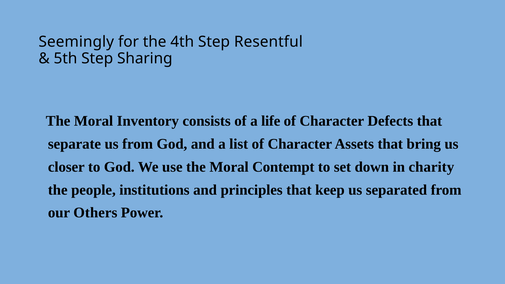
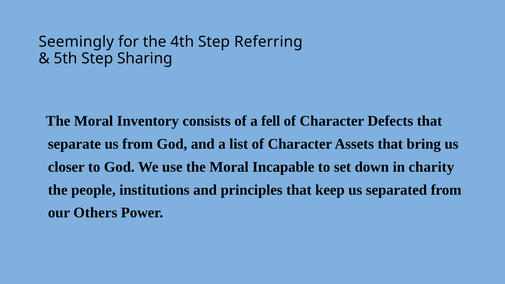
Resentful: Resentful -> Referring
life: life -> fell
Contempt: Contempt -> Incapable
